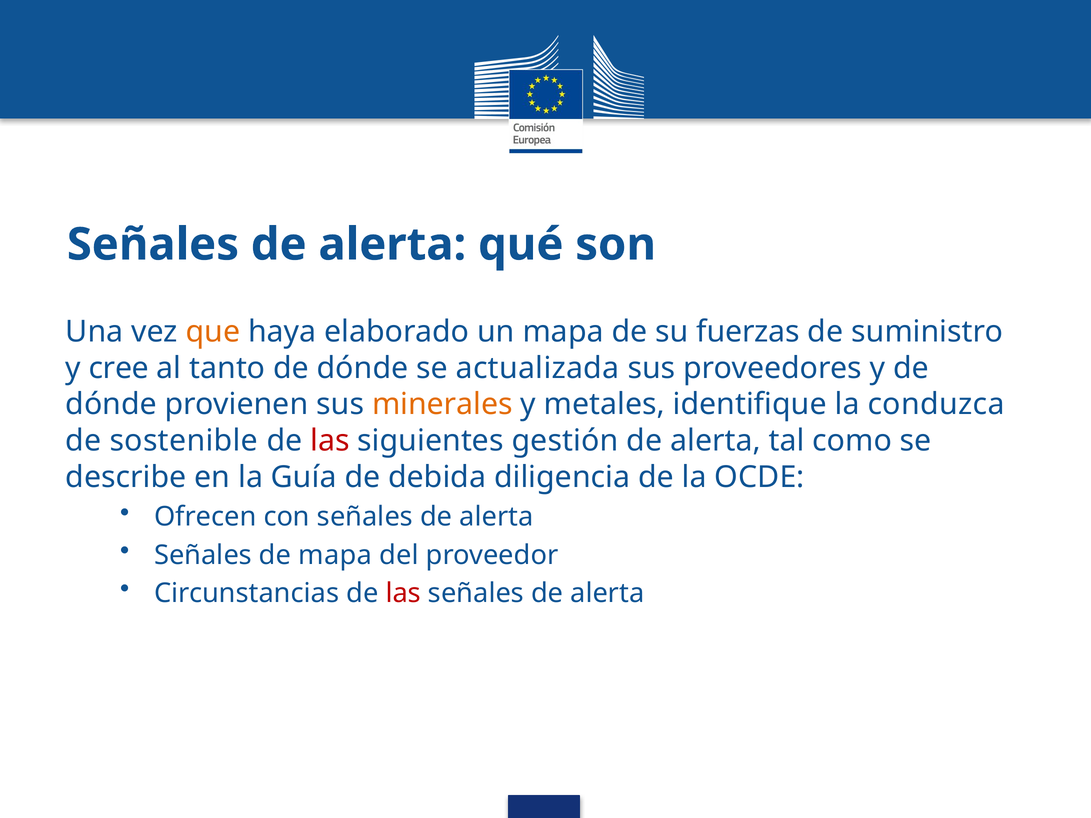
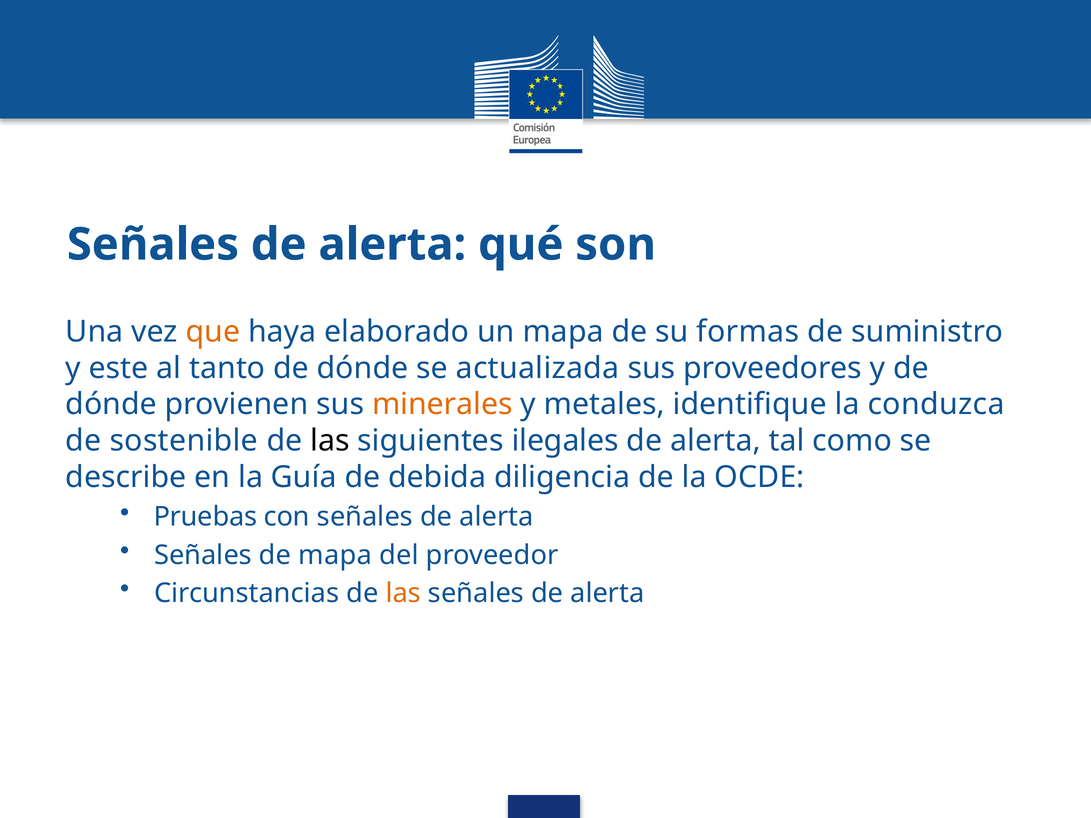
fuerzas: fuerzas -> formas
cree: cree -> este
las at (330, 441) colour: red -> black
gestión: gestión -> ilegales
Ofrecen: Ofrecen -> Pruebas
las at (403, 593) colour: red -> orange
